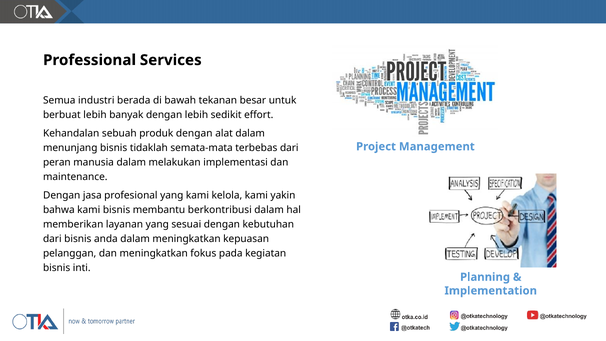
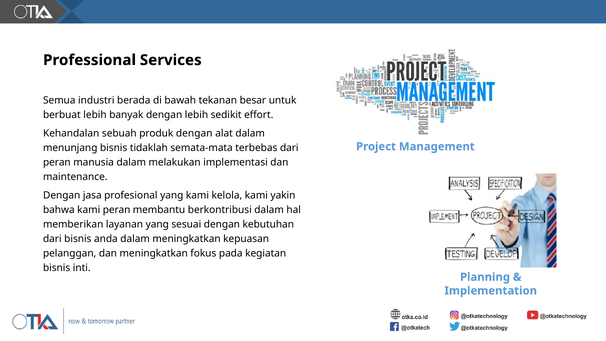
kami bisnis: bisnis -> peran
